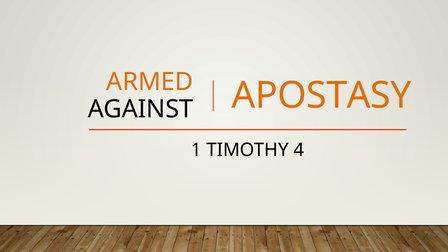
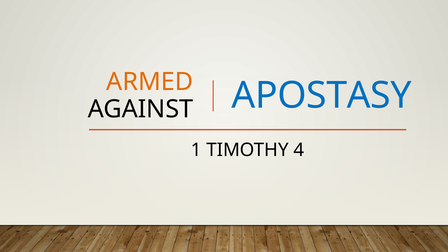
APOSTASY colour: orange -> blue
